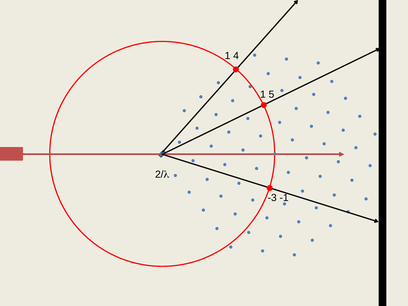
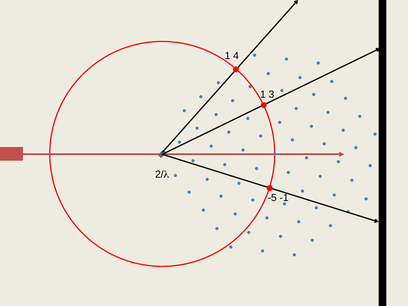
5: 5 -> 3
-3: -3 -> -5
